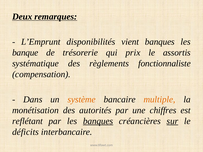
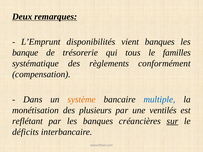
prix: prix -> tous
assortis: assortis -> familles
fonctionnaliste: fonctionnaliste -> conformément
multiple colour: orange -> blue
autorités: autorités -> plusieurs
chiffres: chiffres -> ventilés
banques at (98, 121) underline: present -> none
